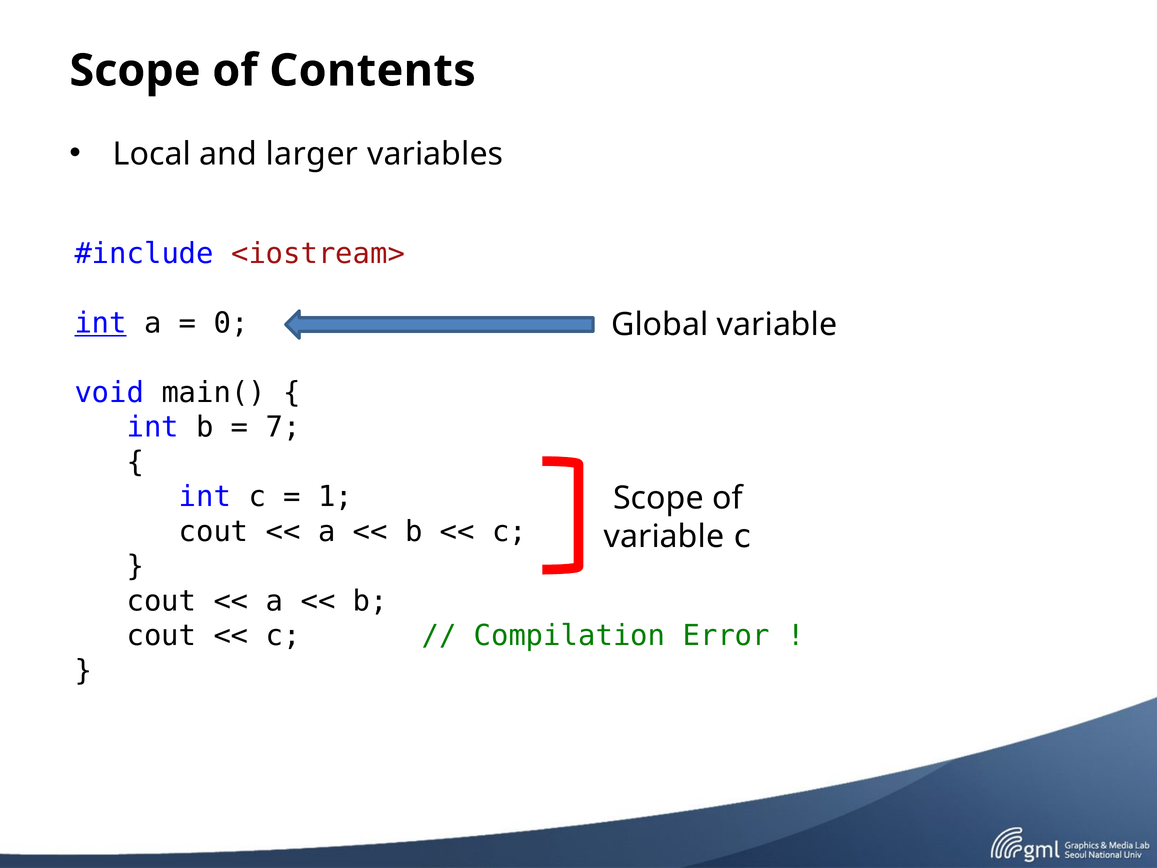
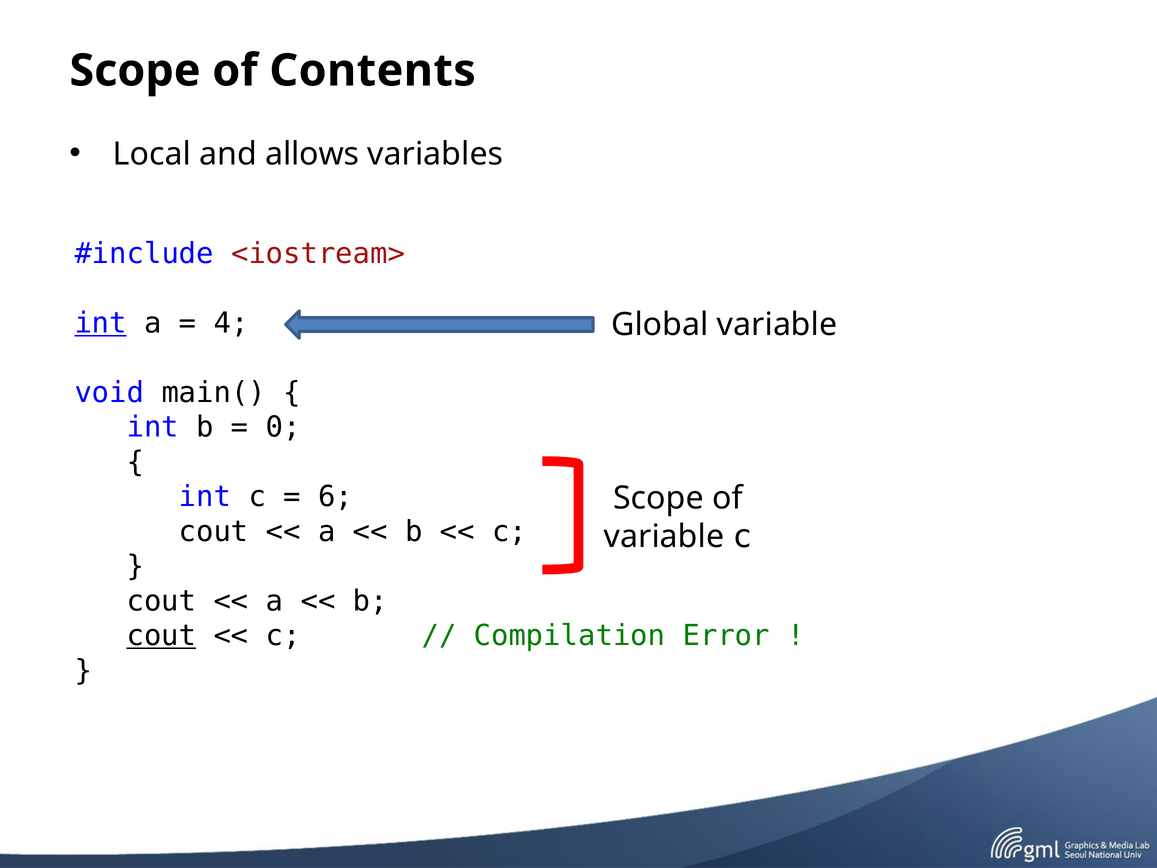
larger: larger -> allows
0: 0 -> 4
7: 7 -> 0
1: 1 -> 6
cout at (161, 636) underline: none -> present
